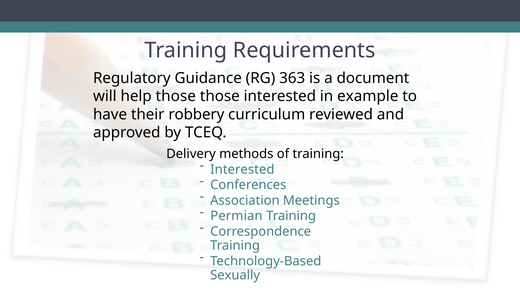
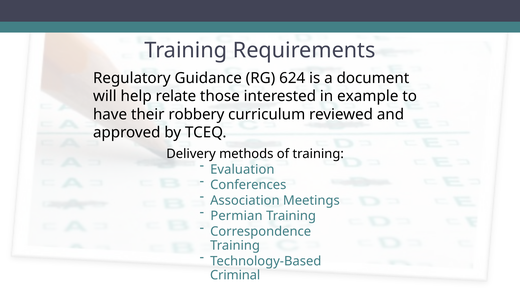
363: 363 -> 624
help those: those -> relate
Interested at (242, 169): Interested -> Evaluation
Sexually: Sexually -> Criminal
